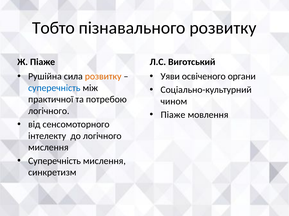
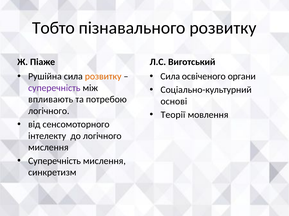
Уяви at (170, 77): Уяви -> Сила
суперечність at (54, 88) colour: blue -> purple
практичної: практичної -> впливають
чином: чином -> основі
Піаже at (173, 115): Піаже -> Теорії
